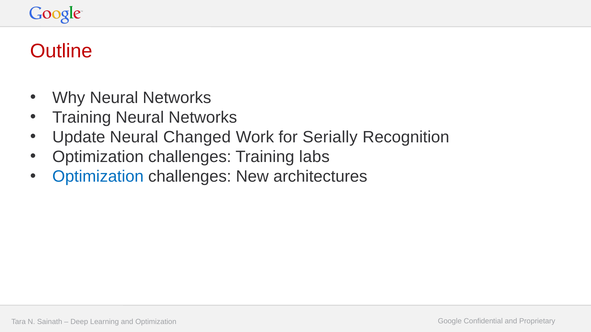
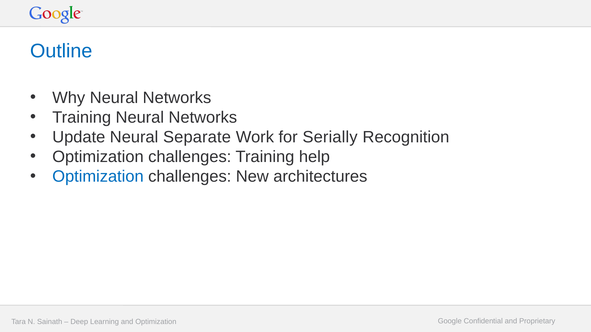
Outline colour: red -> blue
Changed: Changed -> Separate
labs: labs -> help
